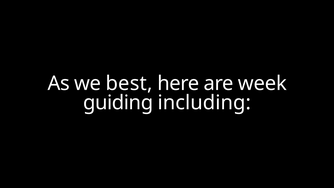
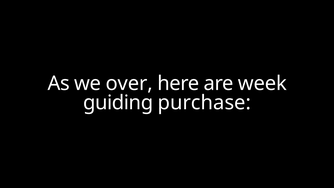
best: best -> over
including: including -> purchase
